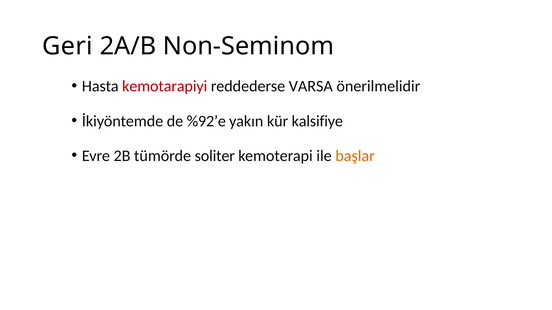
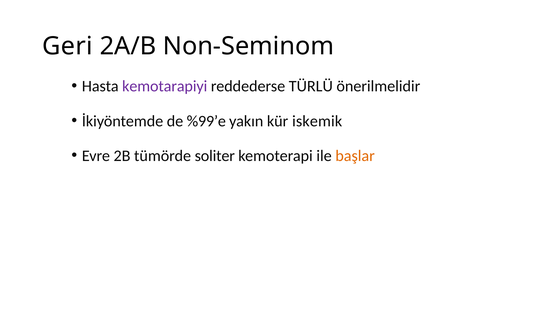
kemotarapiyi colour: red -> purple
VARSA: VARSA -> TÜRLÜ
%92’e: %92’e -> %99’e
kalsifiye: kalsifiye -> iskemik
